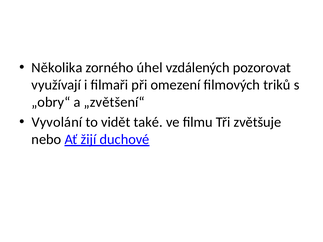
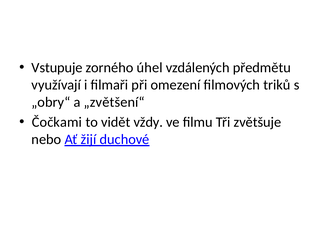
Několika: Několika -> Vstupuje
pozorovat: pozorovat -> předmětu
Vyvolání: Vyvolání -> Čočkami
také: také -> vždy
